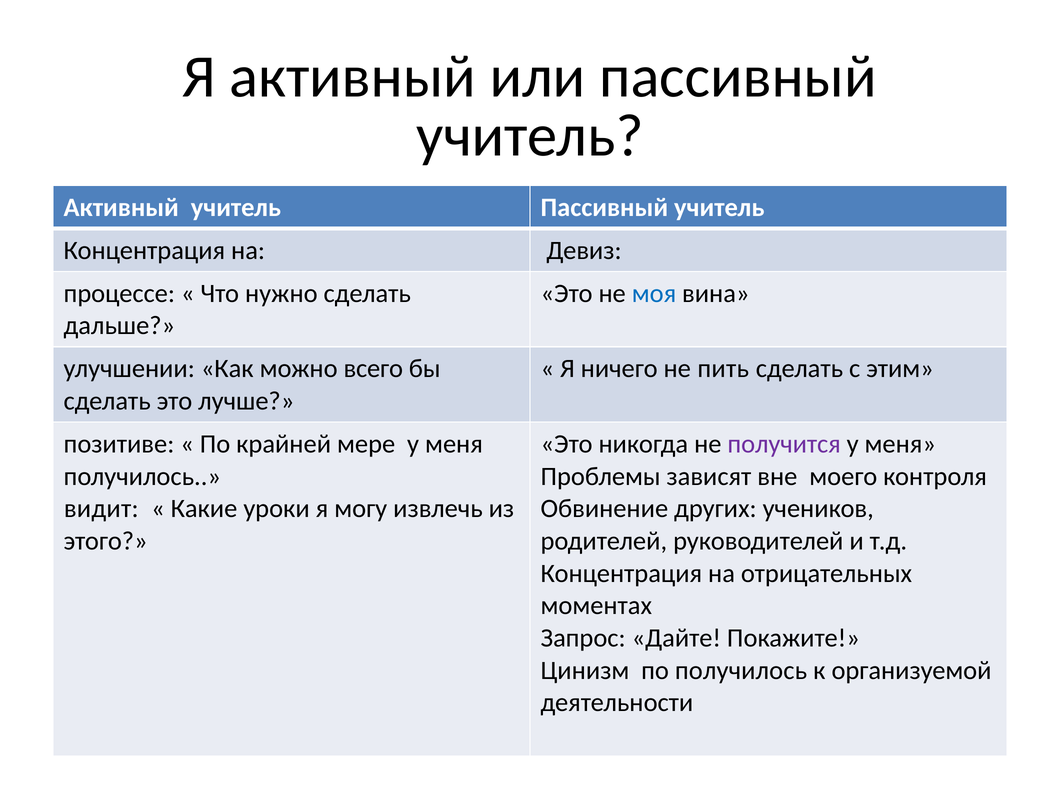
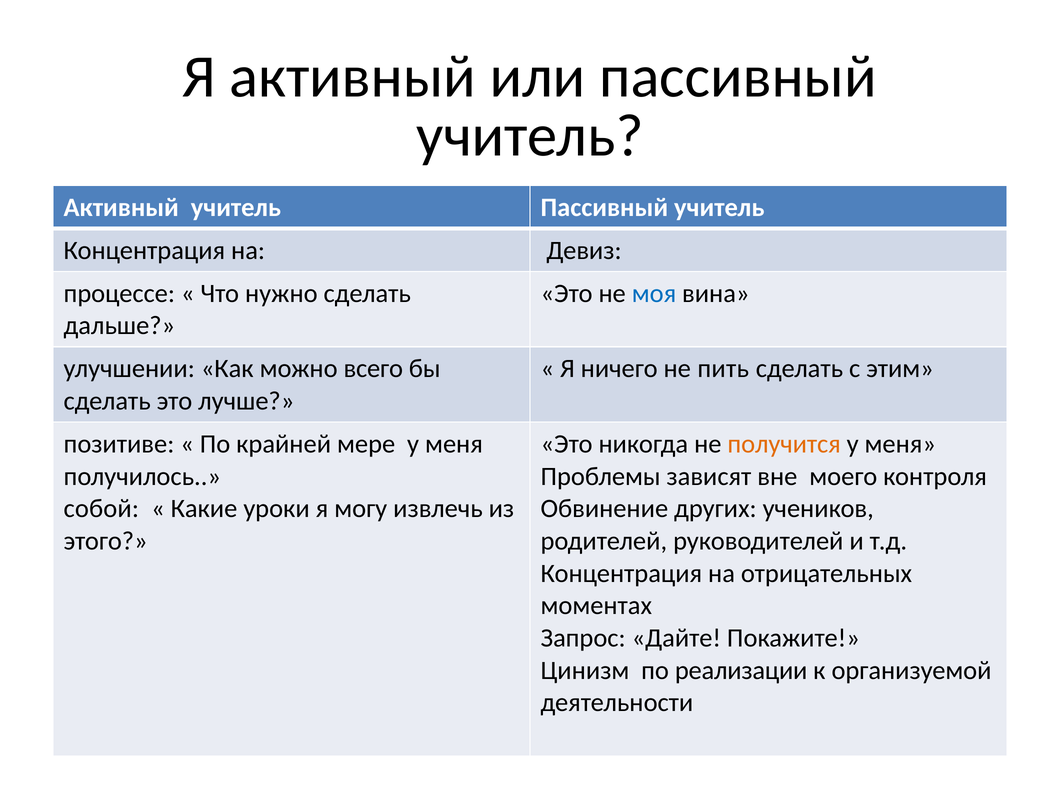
получится colour: purple -> orange
видит: видит -> собой
по получилось: получилось -> реализации
